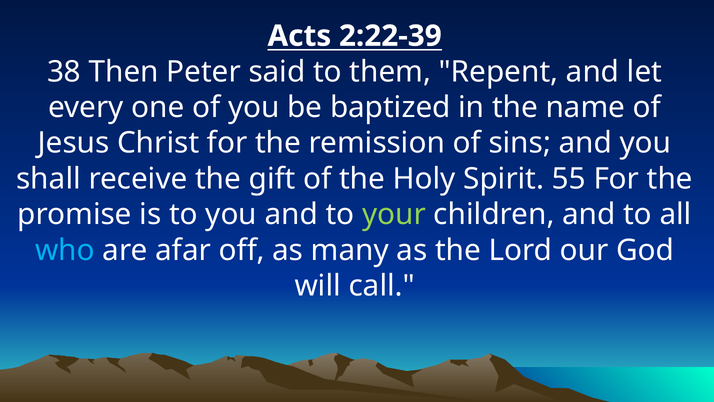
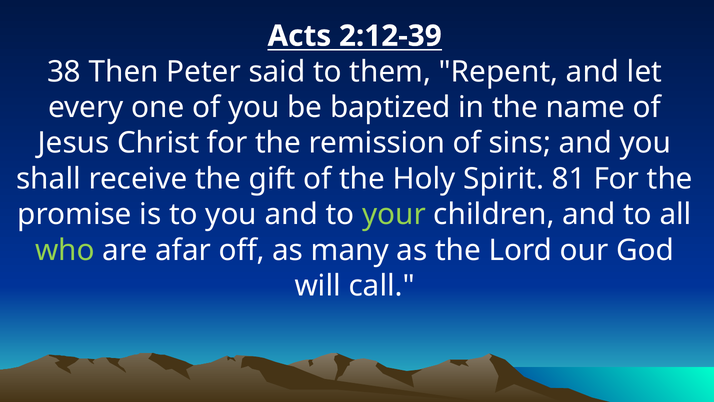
2:22-39: 2:22-39 -> 2:12-39
55: 55 -> 81
who colour: light blue -> light green
